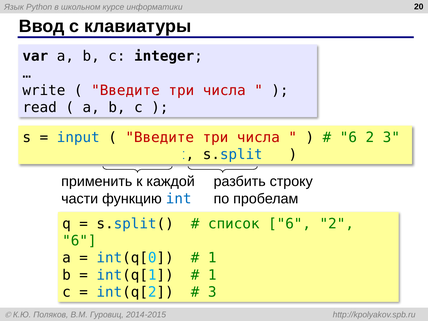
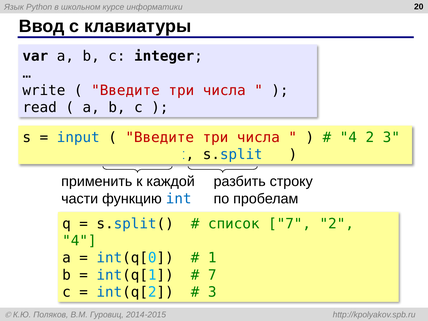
6 at (348, 137): 6 -> 4
список 6: 6 -> 7
6 at (79, 241): 6 -> 4
1 at (212, 275): 1 -> 7
